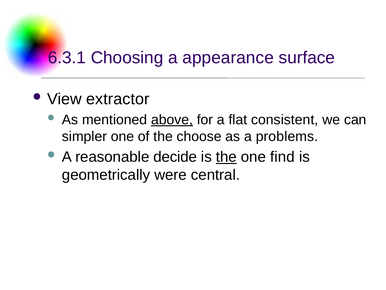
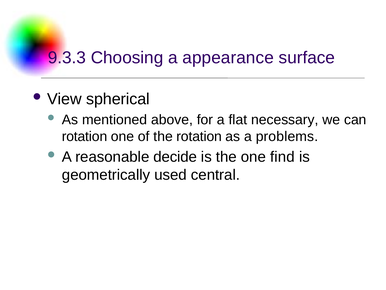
6.3.1: 6.3.1 -> 9.3.3
extractor: extractor -> spherical
above underline: present -> none
consistent: consistent -> necessary
simpler at (84, 136): simpler -> rotation
the choose: choose -> rotation
the at (226, 157) underline: present -> none
were: were -> used
